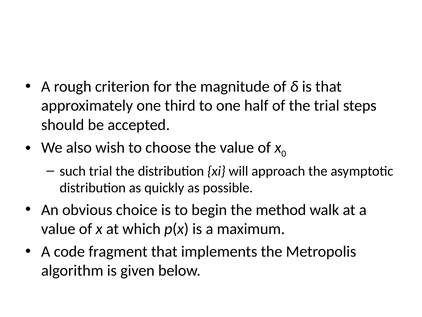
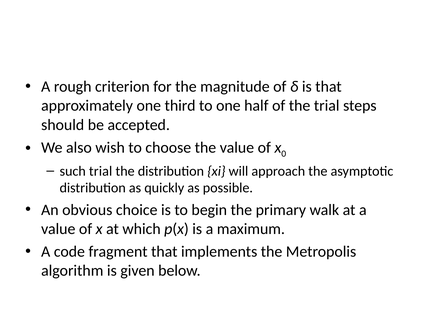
method: method -> primary
